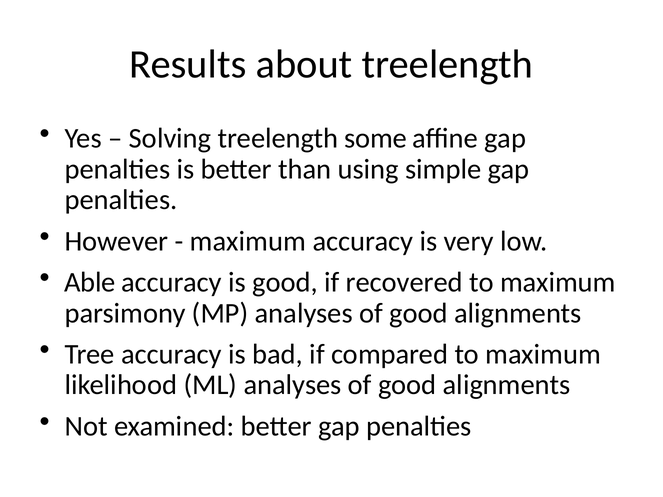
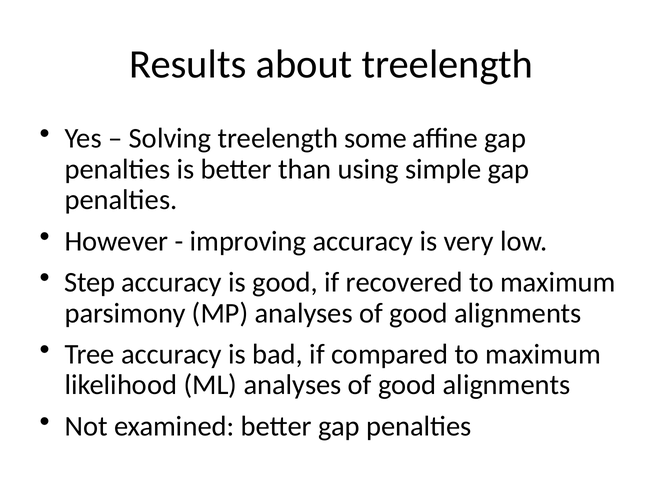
maximum at (248, 241): maximum -> improving
Able: Able -> Step
